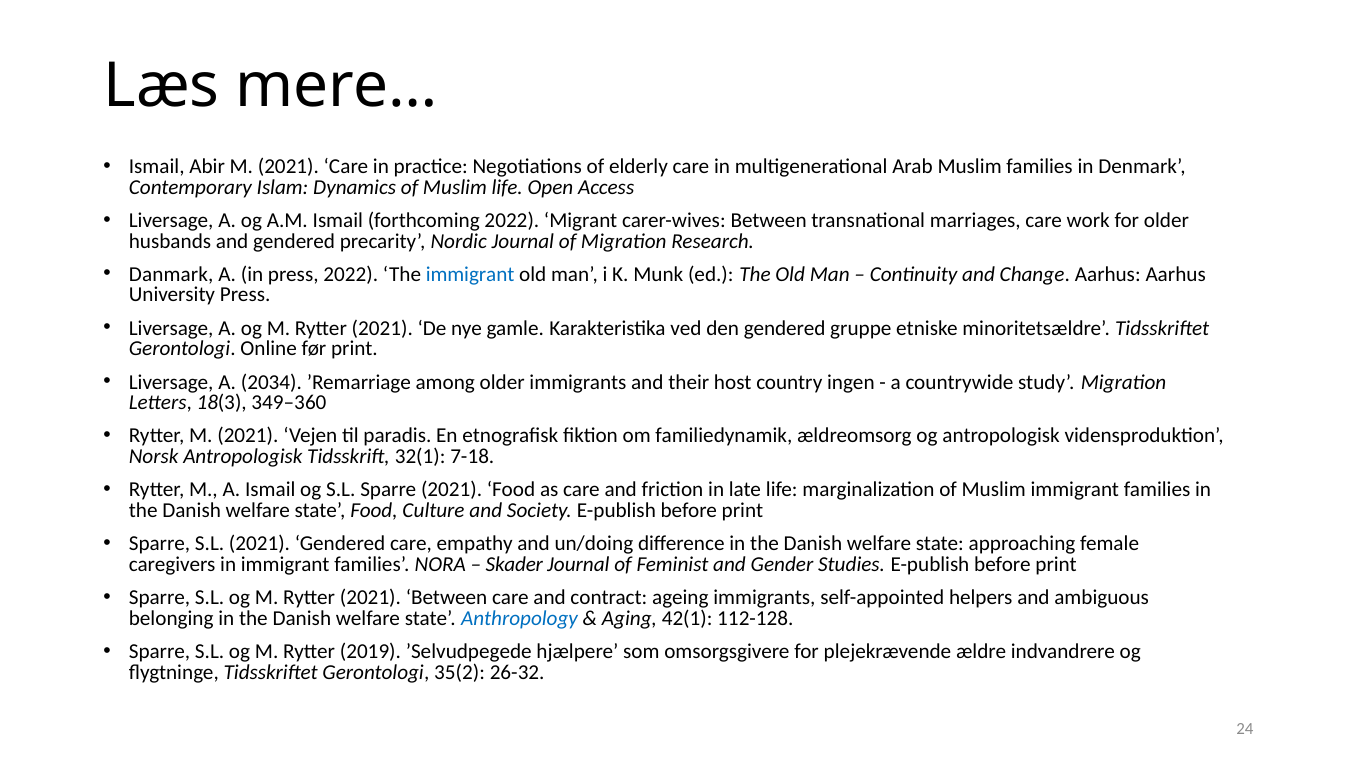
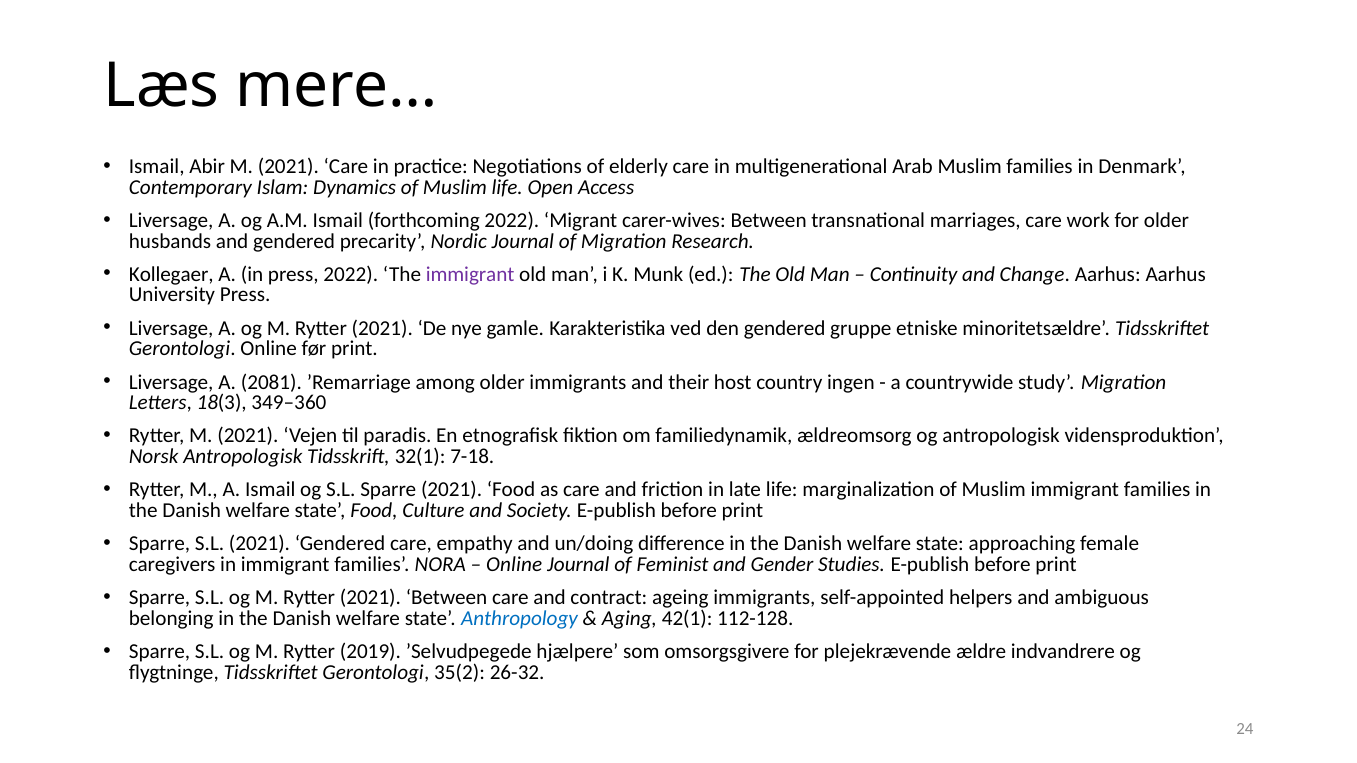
Danmark: Danmark -> Kollegaer
immigrant at (470, 274) colour: blue -> purple
2034: 2034 -> 2081
Skader at (514, 565): Skader -> Online
